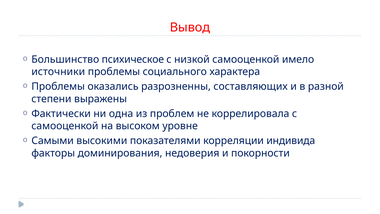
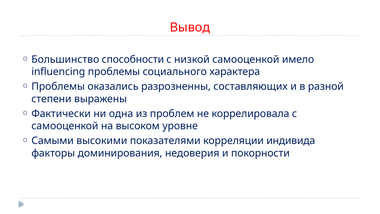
психическое: психическое -> способности
источники: источники -> influencing
